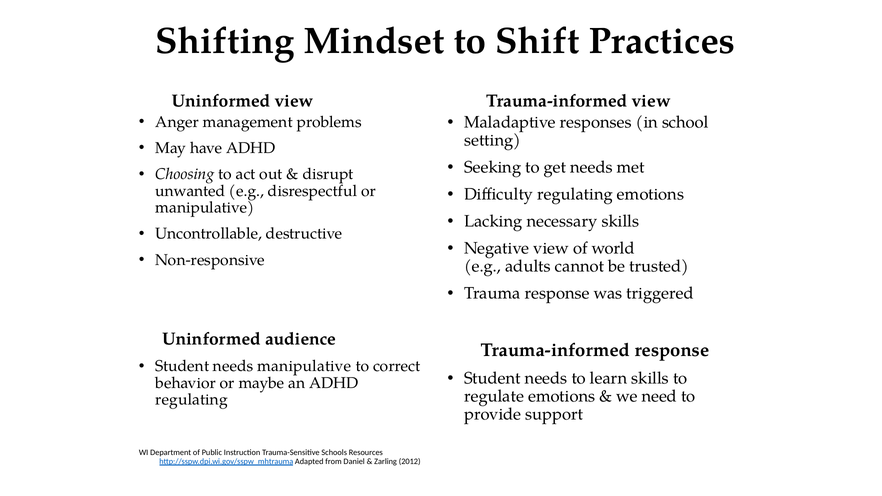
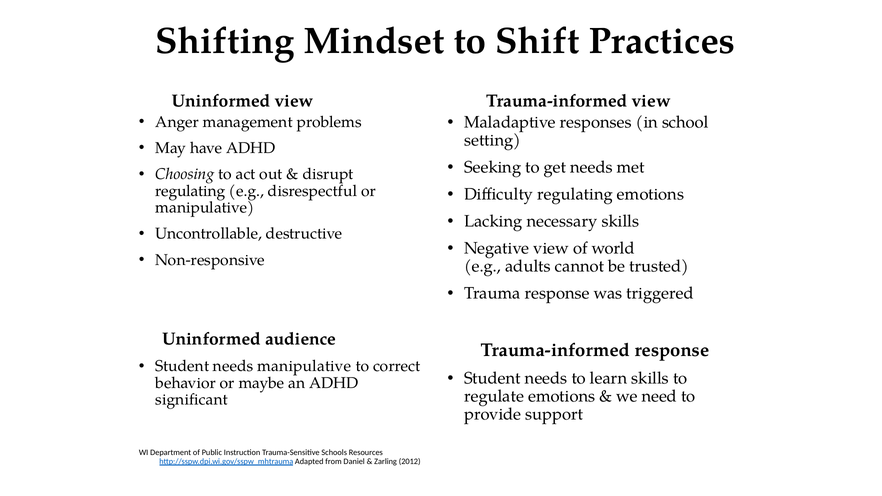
unwanted at (190, 191): unwanted -> regulating
regulating at (192, 400): regulating -> significant
